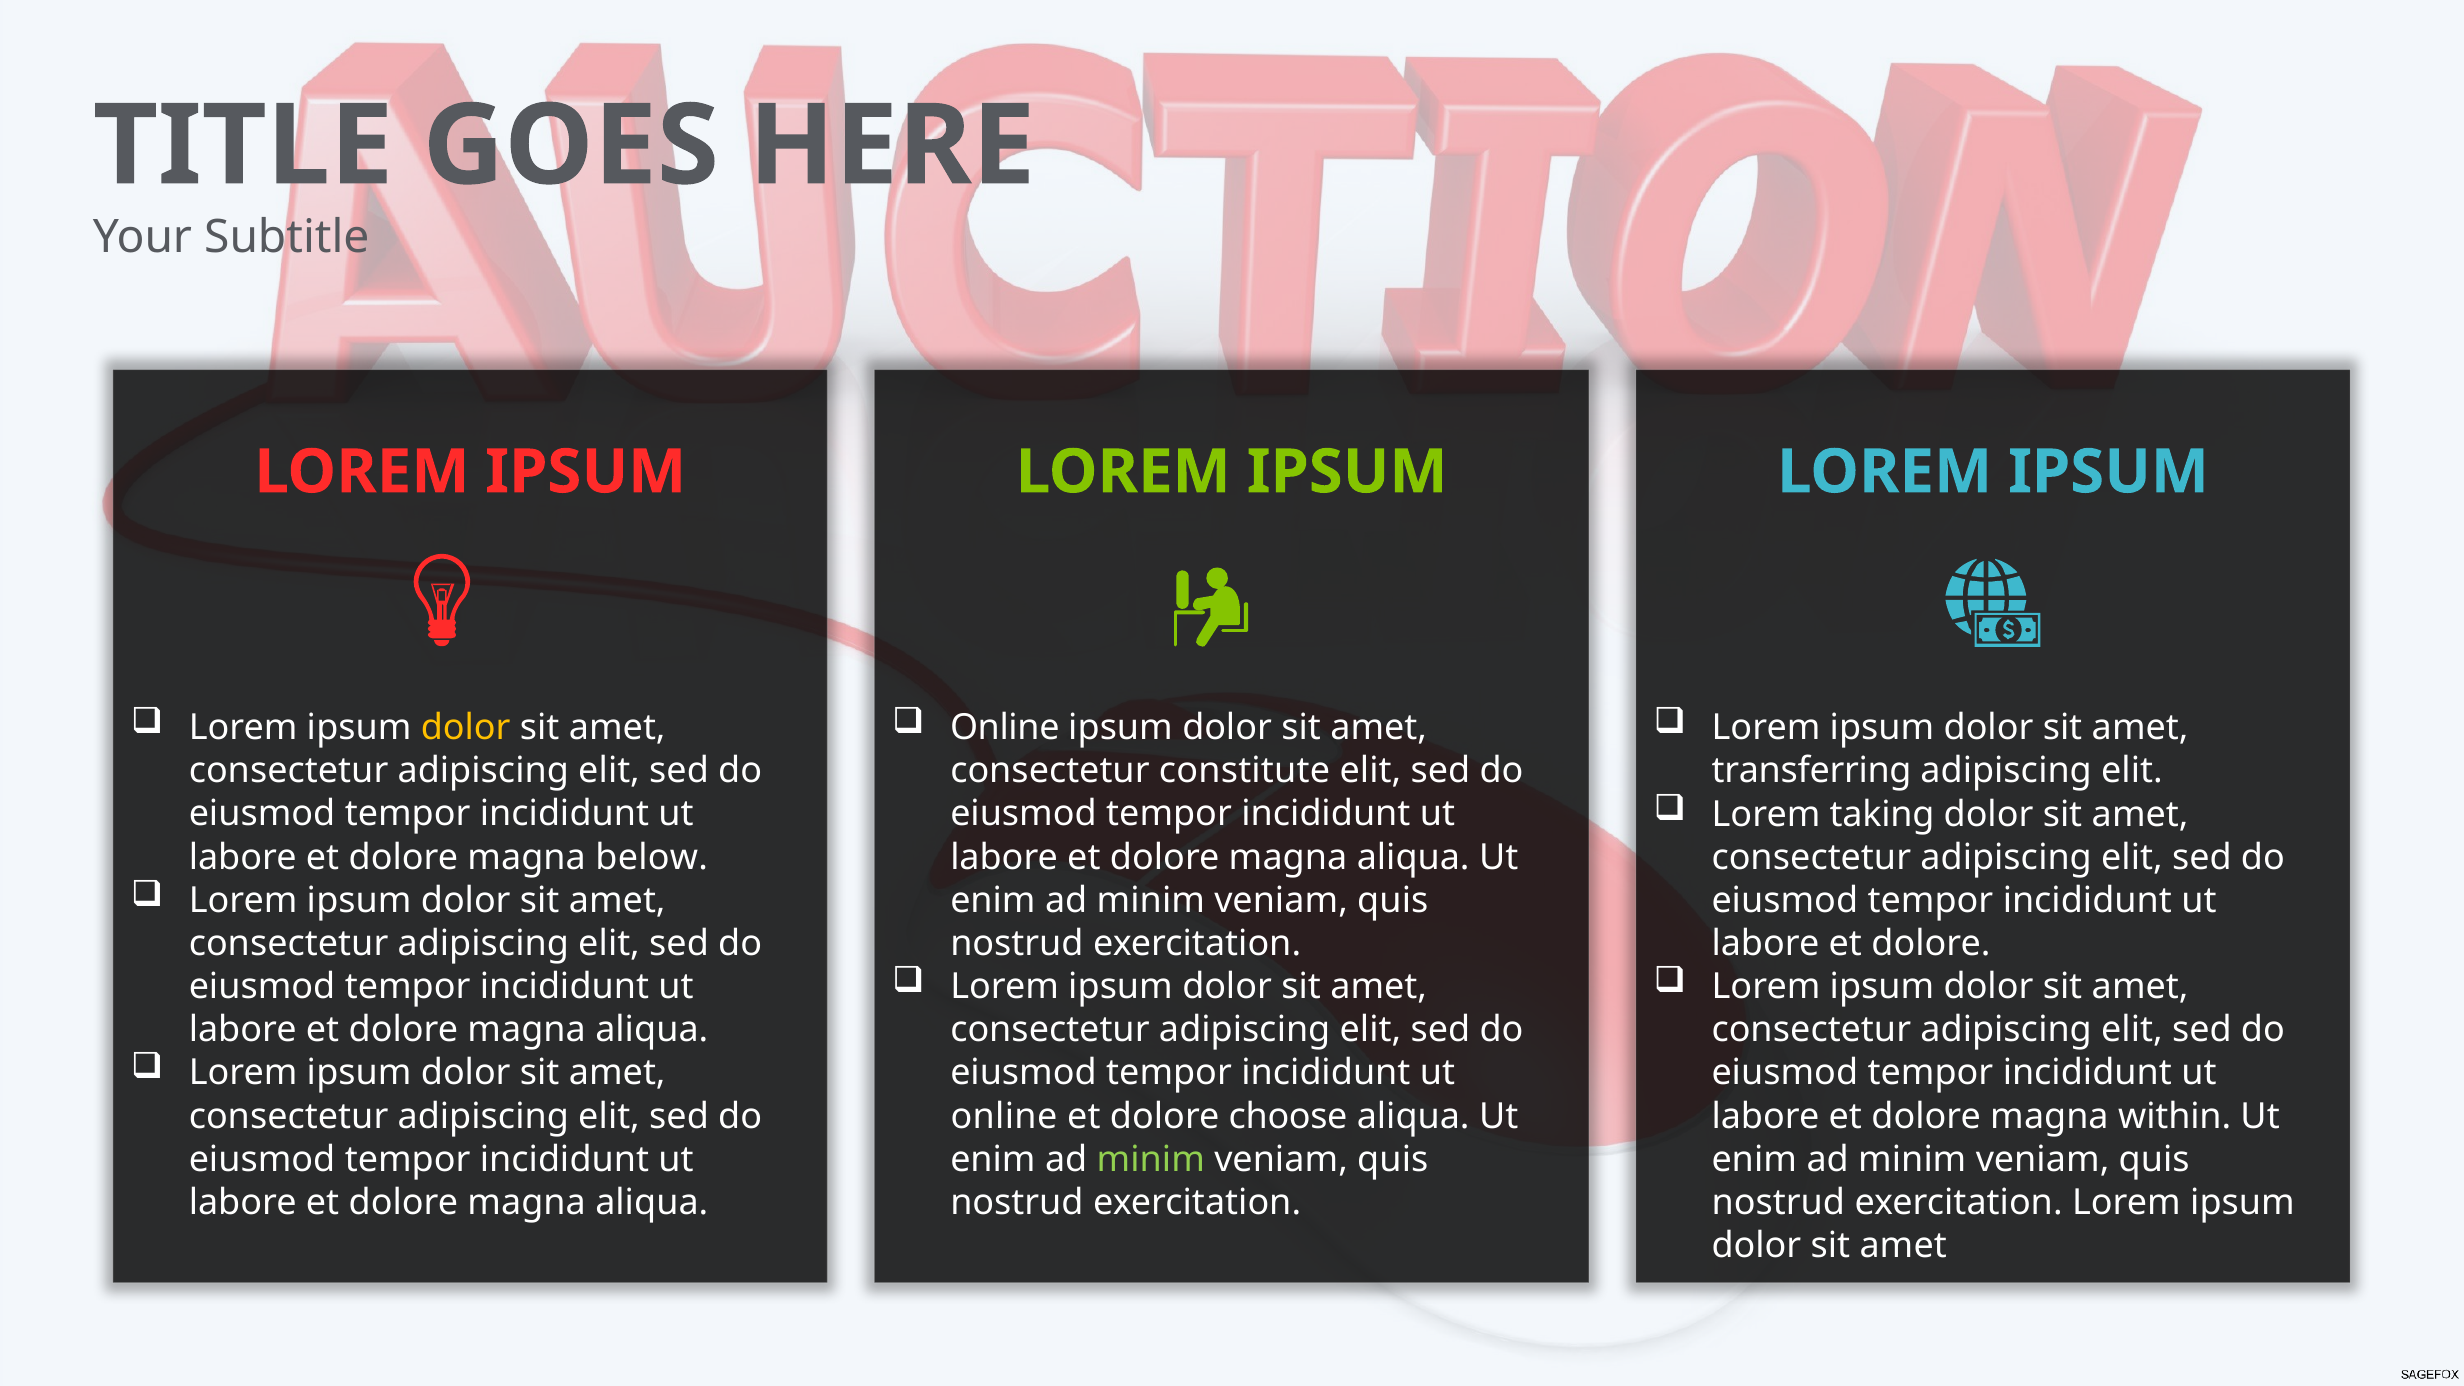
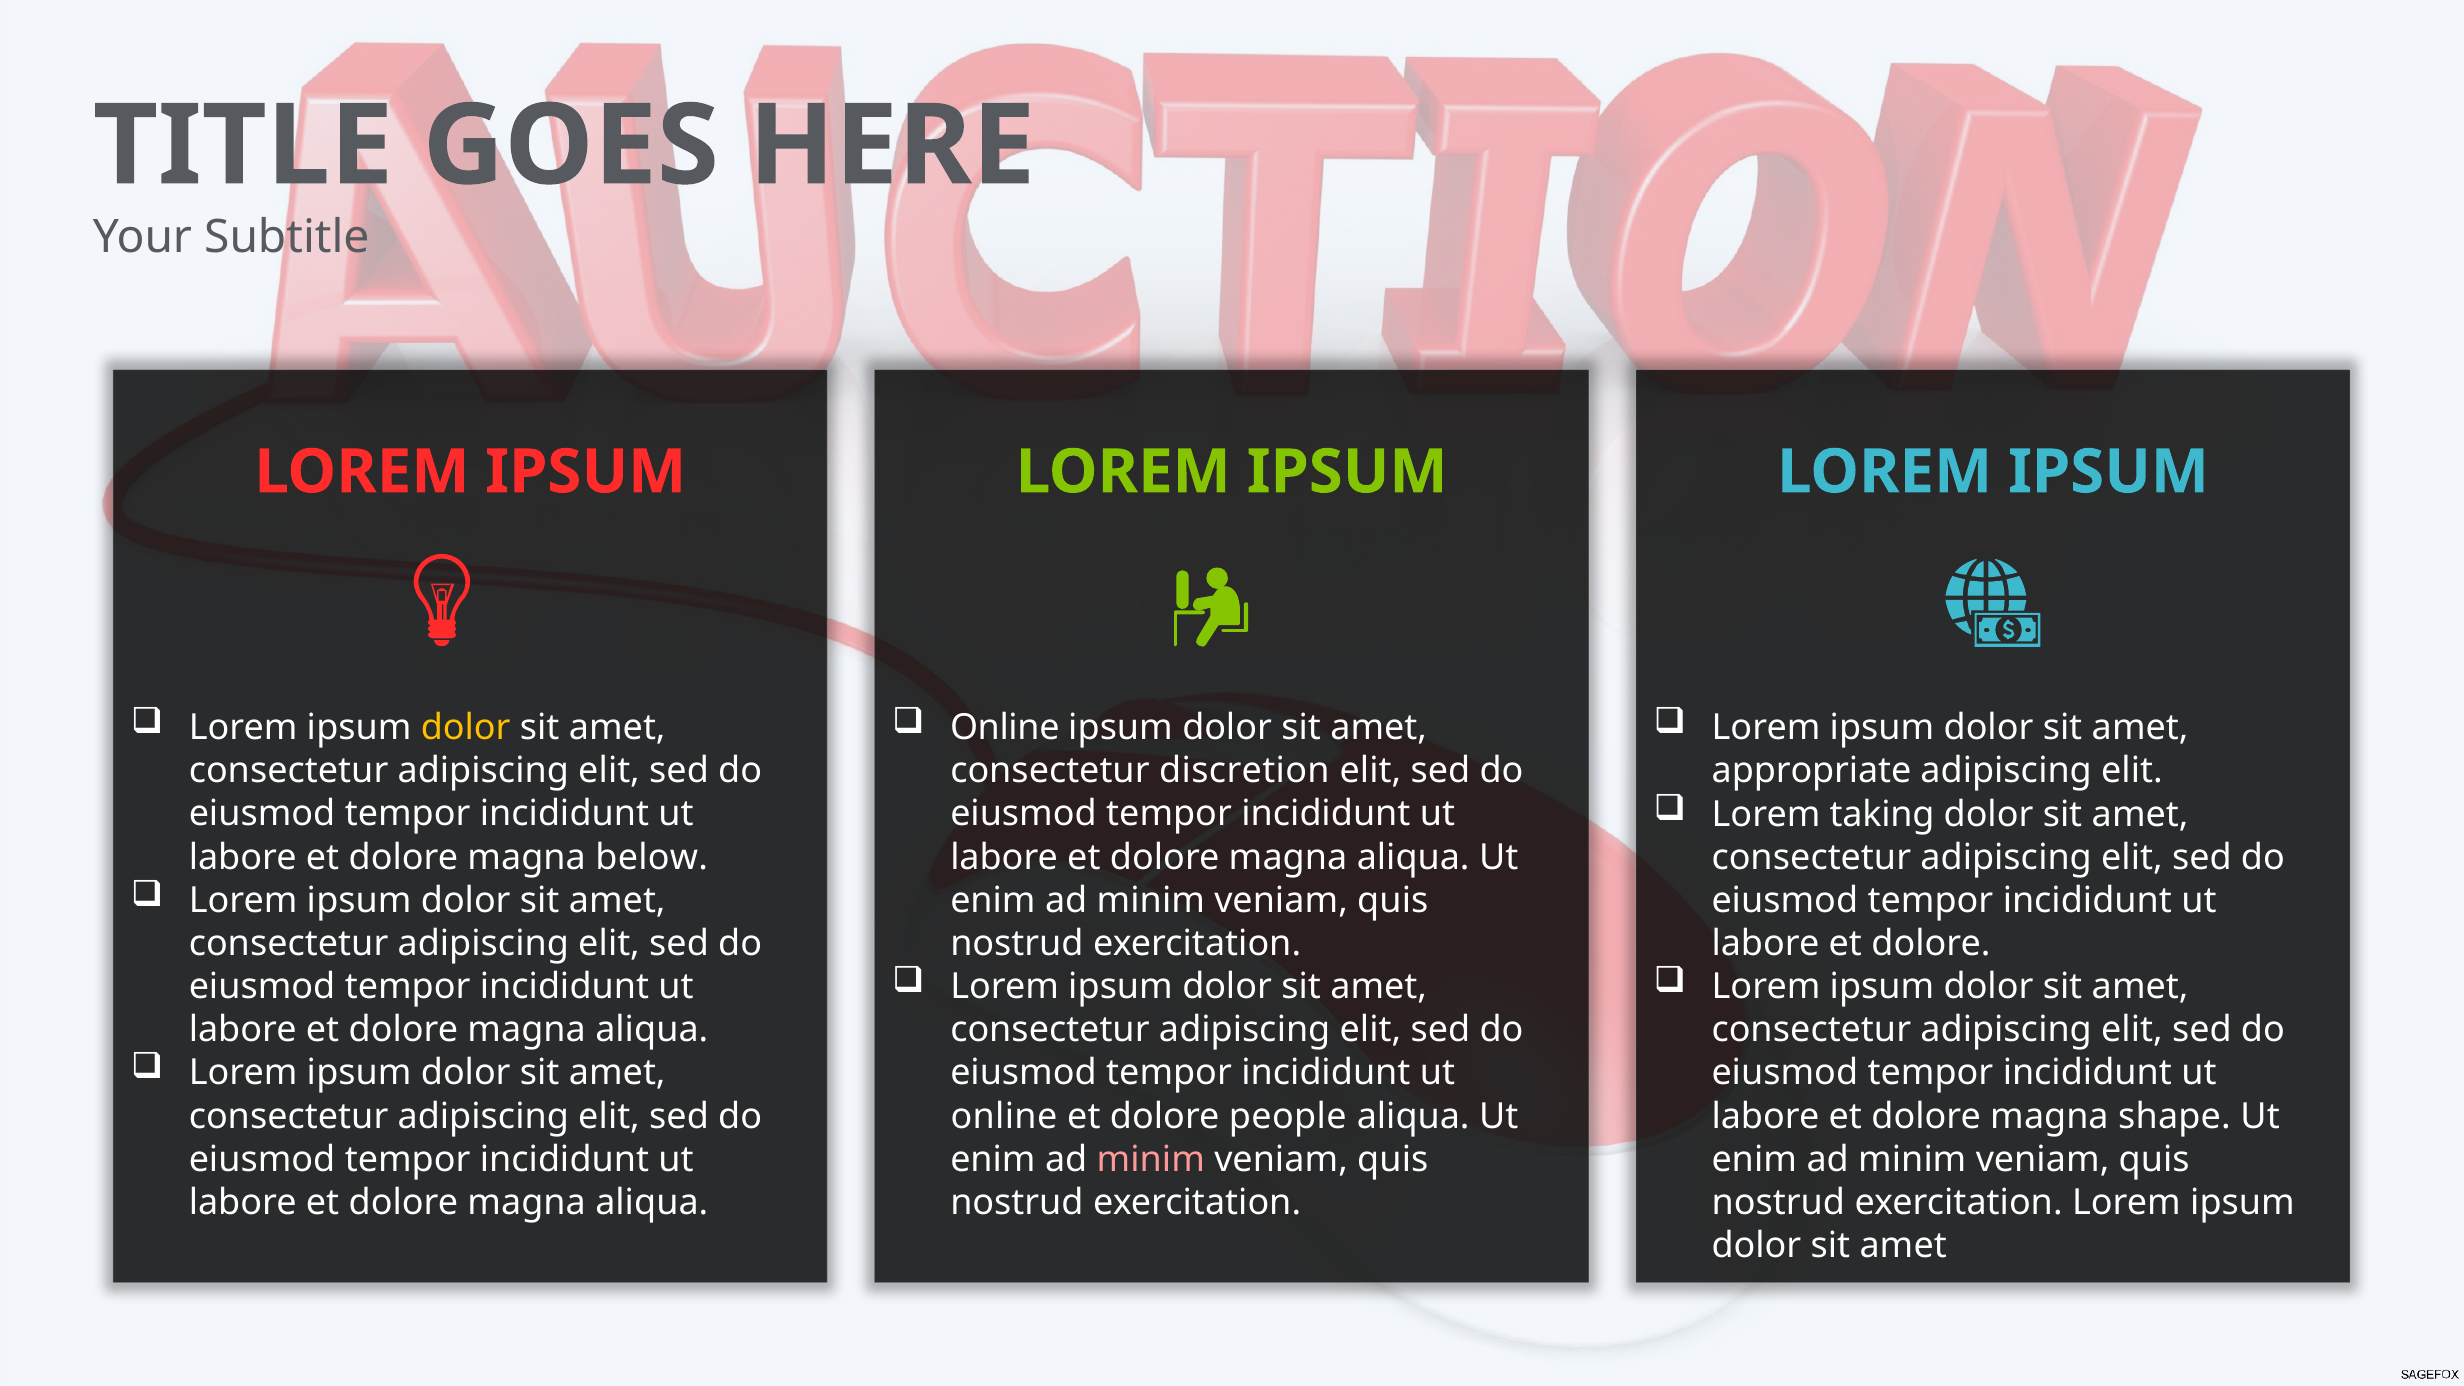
constitute: constitute -> discretion
transferring: transferring -> appropriate
choose: choose -> people
within: within -> shape
minim at (1151, 1159) colour: light green -> pink
